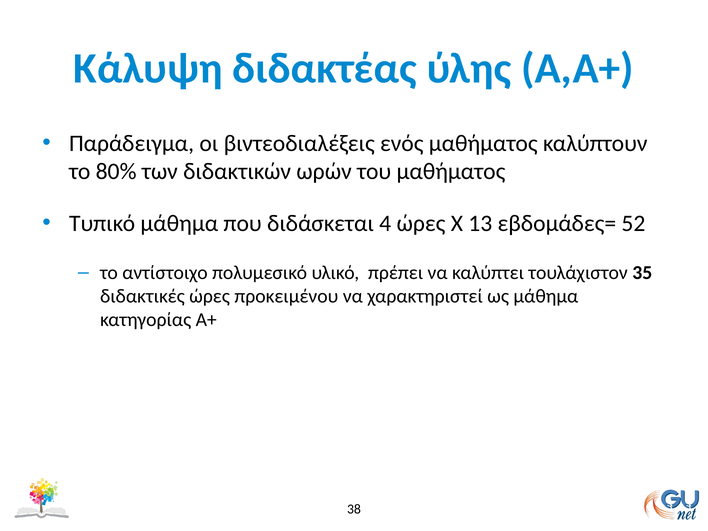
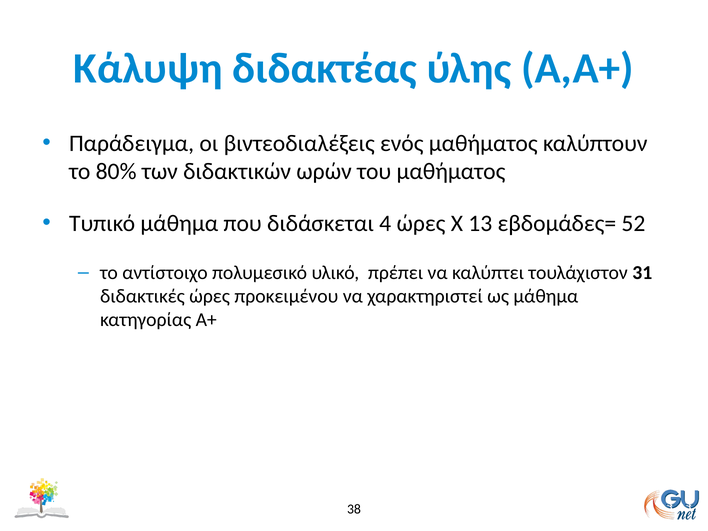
35: 35 -> 31
